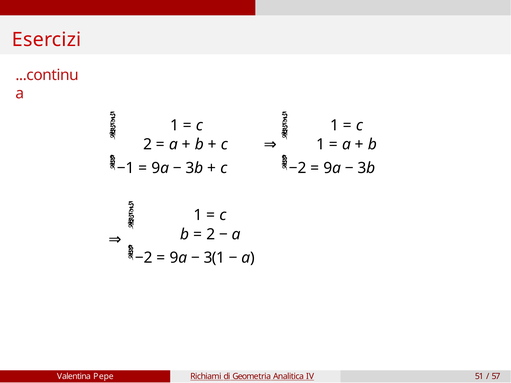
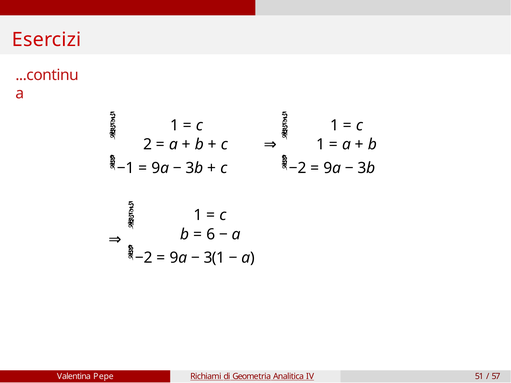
2 at (211, 235): 2 -> 6
